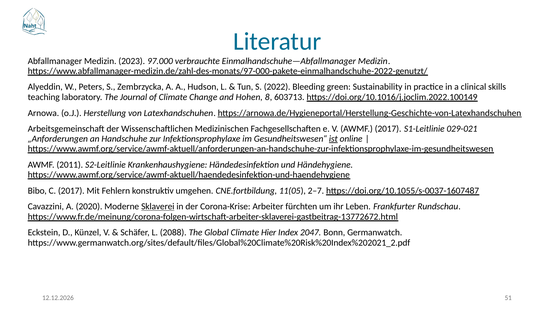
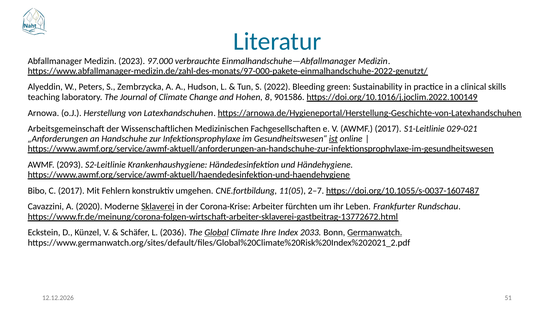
603713: 603713 -> 901586
2011: 2011 -> 2093
2088: 2088 -> 2036
Global underline: none -> present
Hier: Hier -> Ihre
2047: 2047 -> 2033
Germanwatch underline: none -> present
